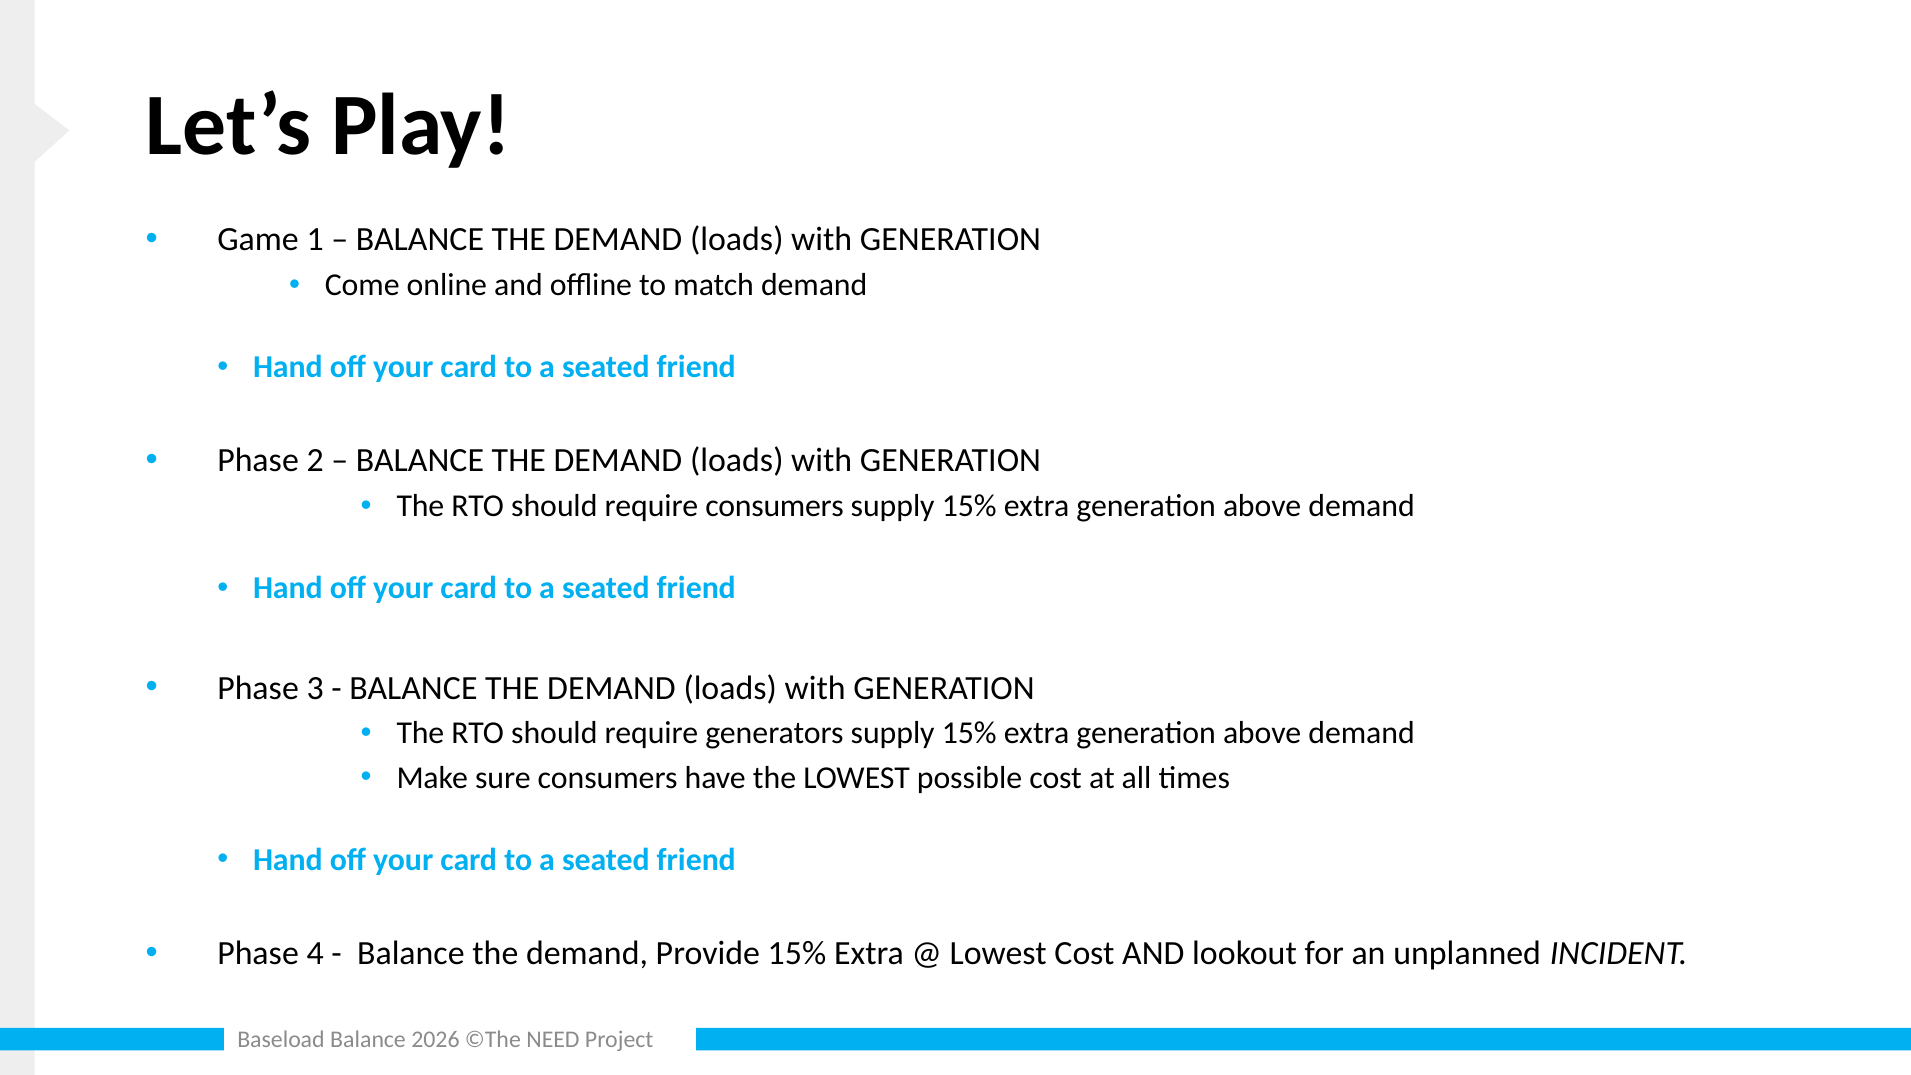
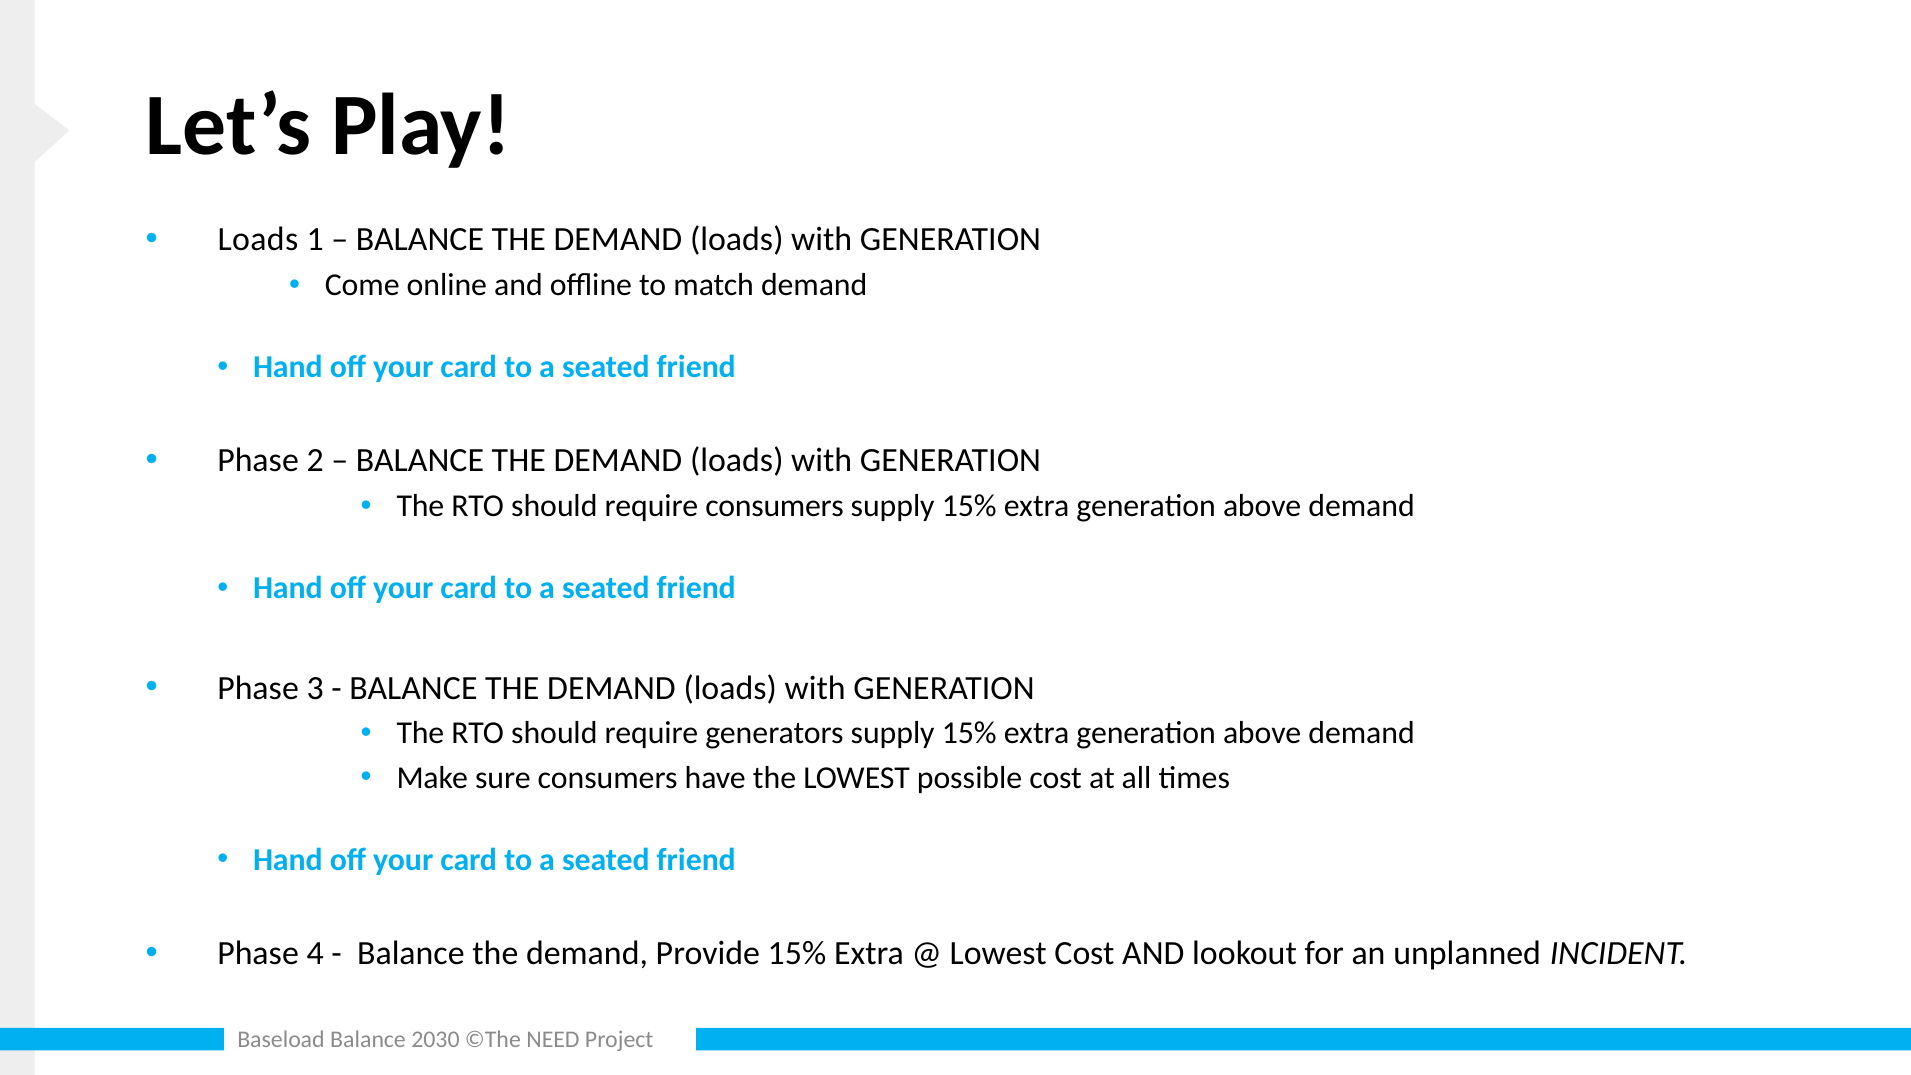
Game at (258, 240): Game -> Loads
2026: 2026 -> 2030
